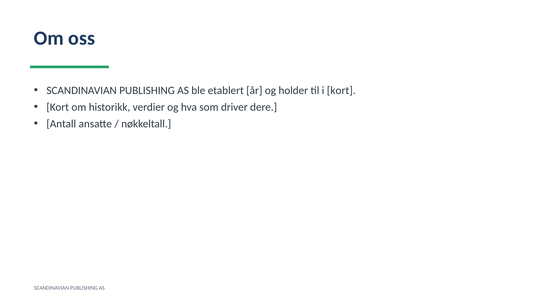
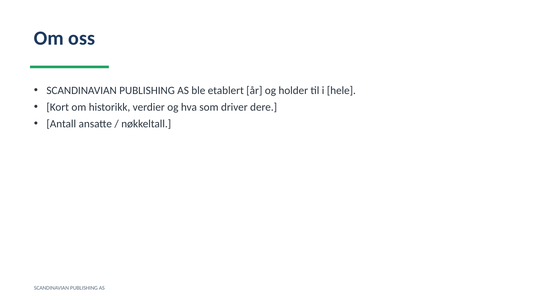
i kort: kort -> hele
